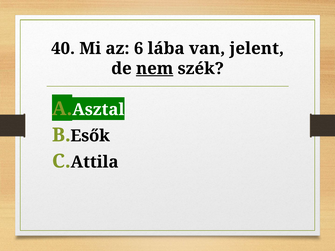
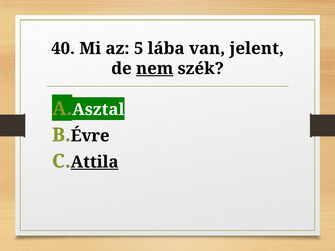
6: 6 -> 5
Esők: Esők -> Évre
Attila underline: none -> present
